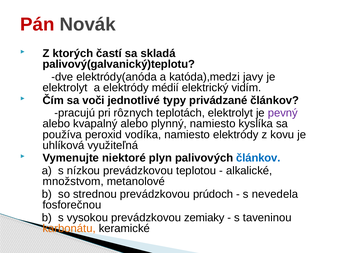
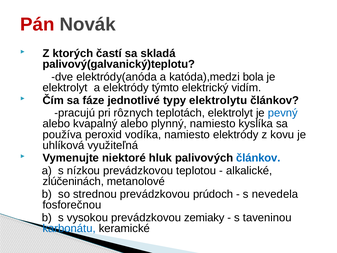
javy: javy -> bola
médií: médií -> týmto
voči: voči -> fáze
privádzané: privádzané -> elektrolytu
pevný colour: purple -> blue
plyn: plyn -> hluk
množstvom: množstvom -> zlúčeninách
karbonátu colour: orange -> blue
